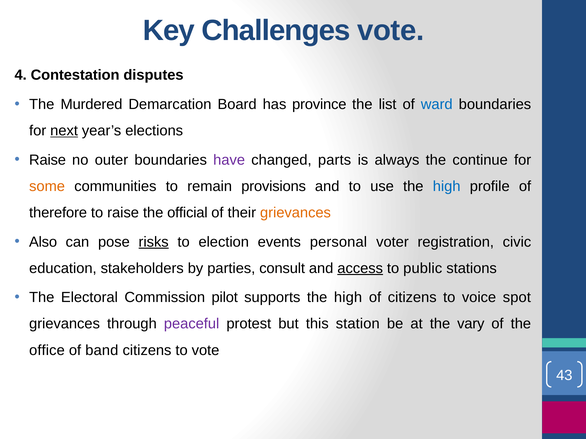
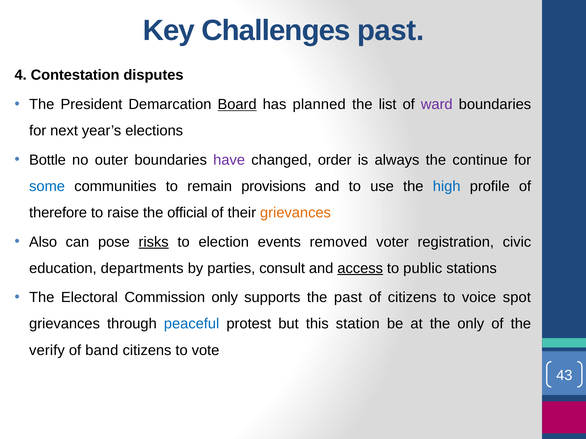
Challenges vote: vote -> past
Murdered: Murdered -> President
Board underline: none -> present
province: province -> planned
ward colour: blue -> purple
next underline: present -> none
Raise at (48, 160): Raise -> Bottle
parts: parts -> order
some colour: orange -> blue
personal: personal -> removed
stakeholders: stakeholders -> departments
Commission pilot: pilot -> only
supports the high: high -> past
peaceful colour: purple -> blue
the vary: vary -> only
office: office -> verify
